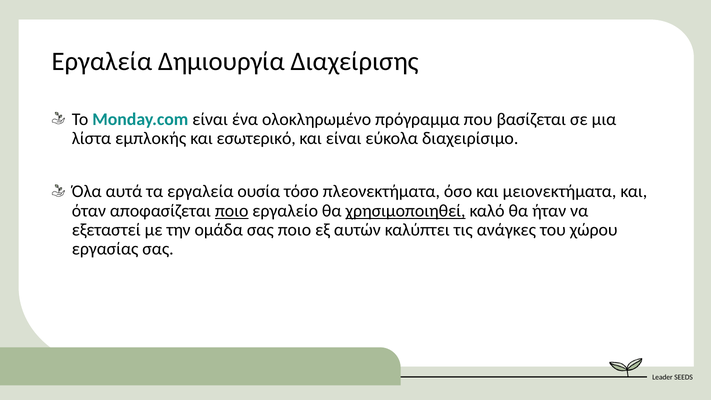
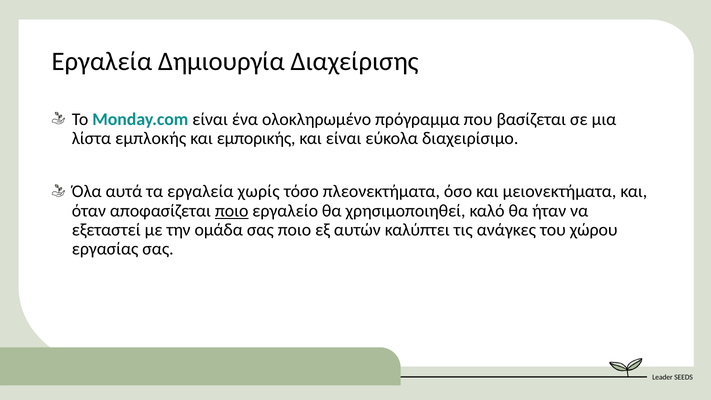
εσωτερικό: εσωτερικό -> εμπορικής
ουσία: ουσία -> χωρίς
χρησιμοποιηθεί underline: present -> none
